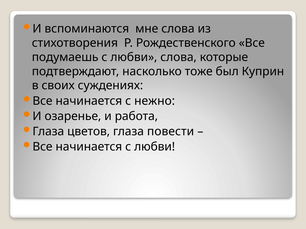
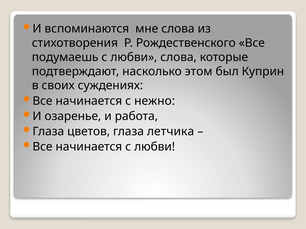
тоже: тоже -> этом
повести: повести -> летчика
